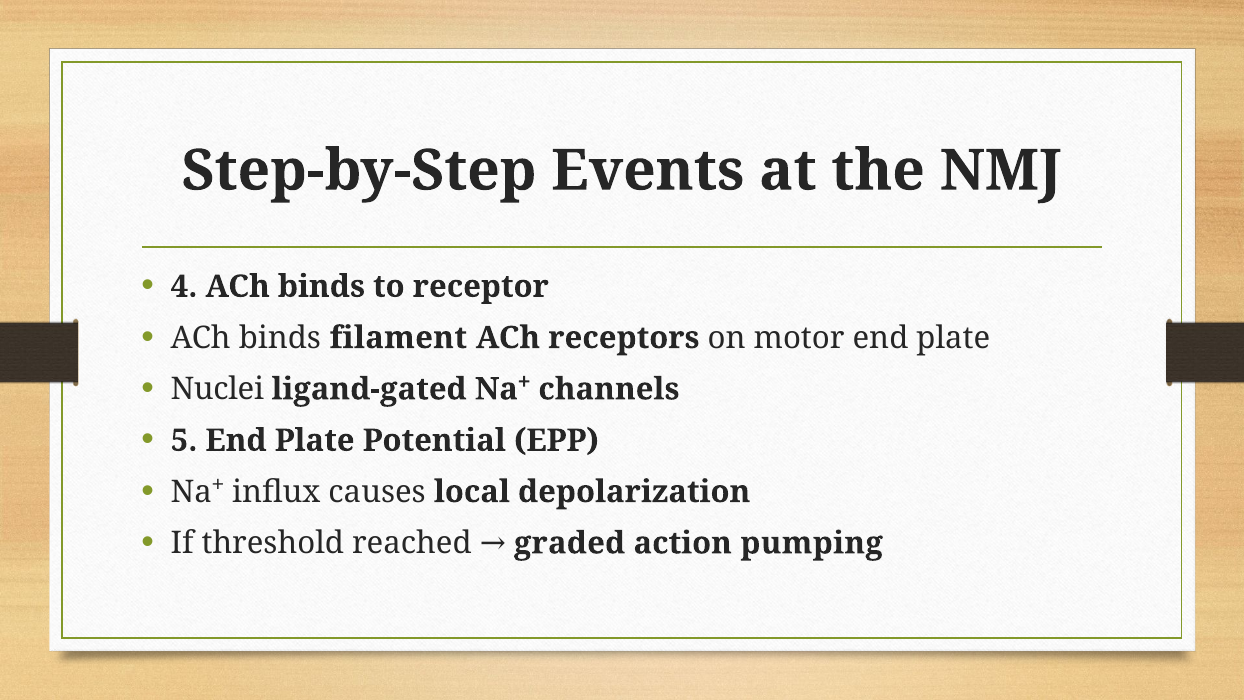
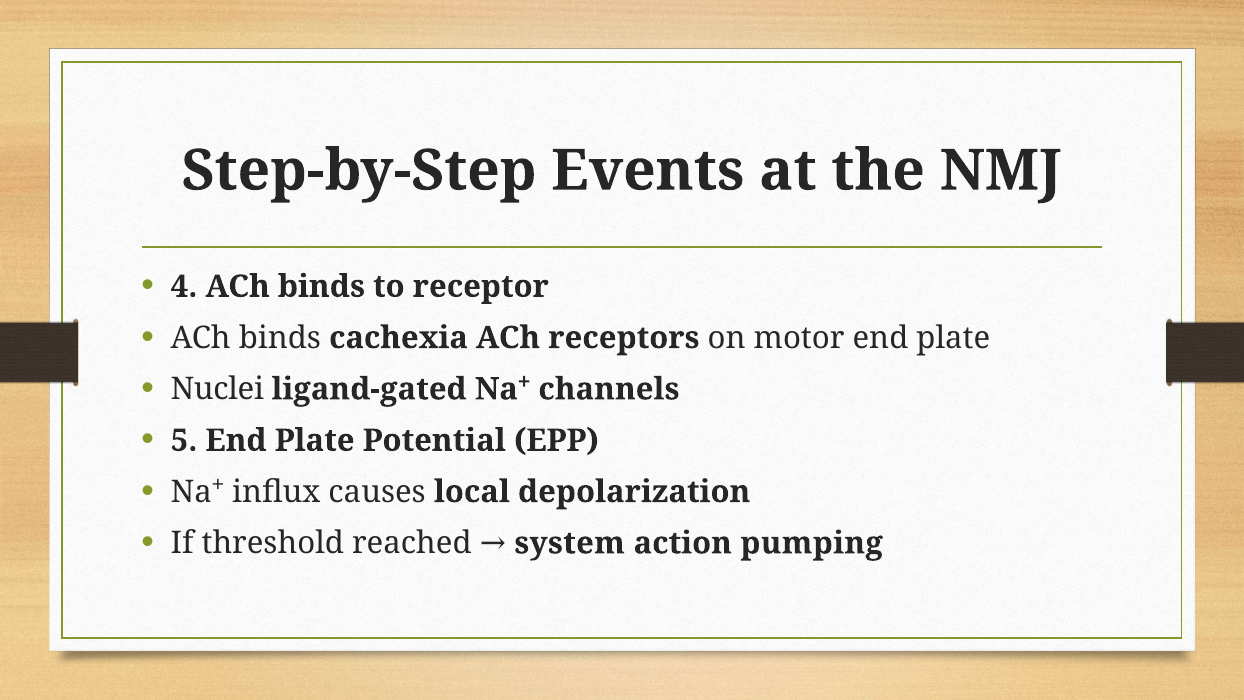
filament: filament -> cachexia
graded: graded -> system
